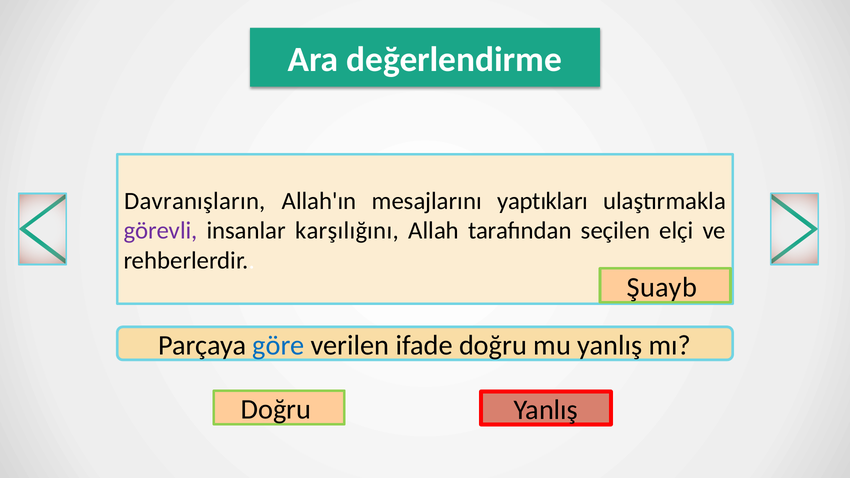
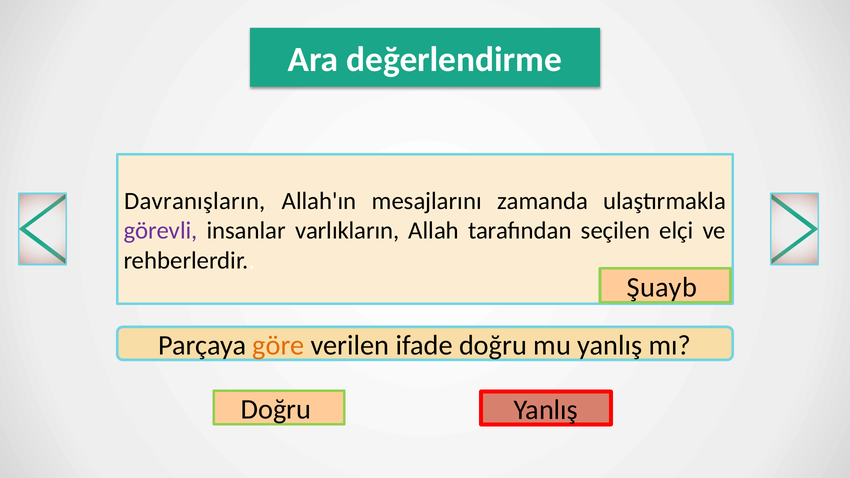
yaptıkları: yaptıkları -> zamanda
karşılığını: karşılığını -> varlıkların
göre colour: blue -> orange
